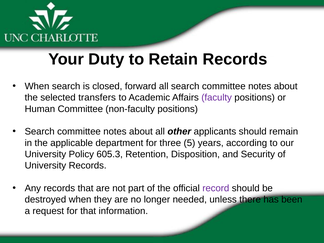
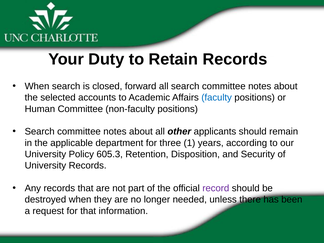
transfers: transfers -> accounts
faculty colour: purple -> blue
5: 5 -> 1
